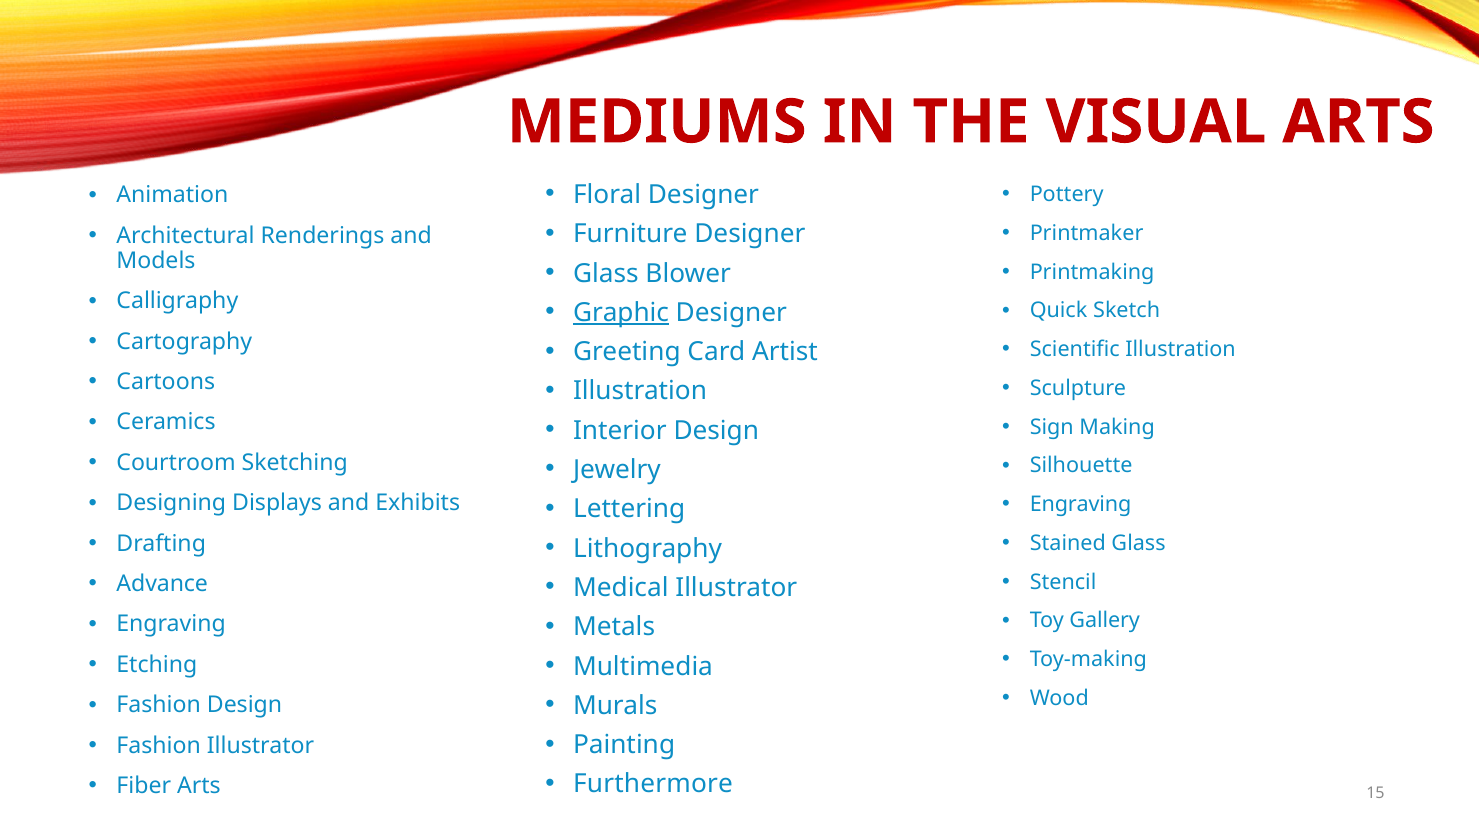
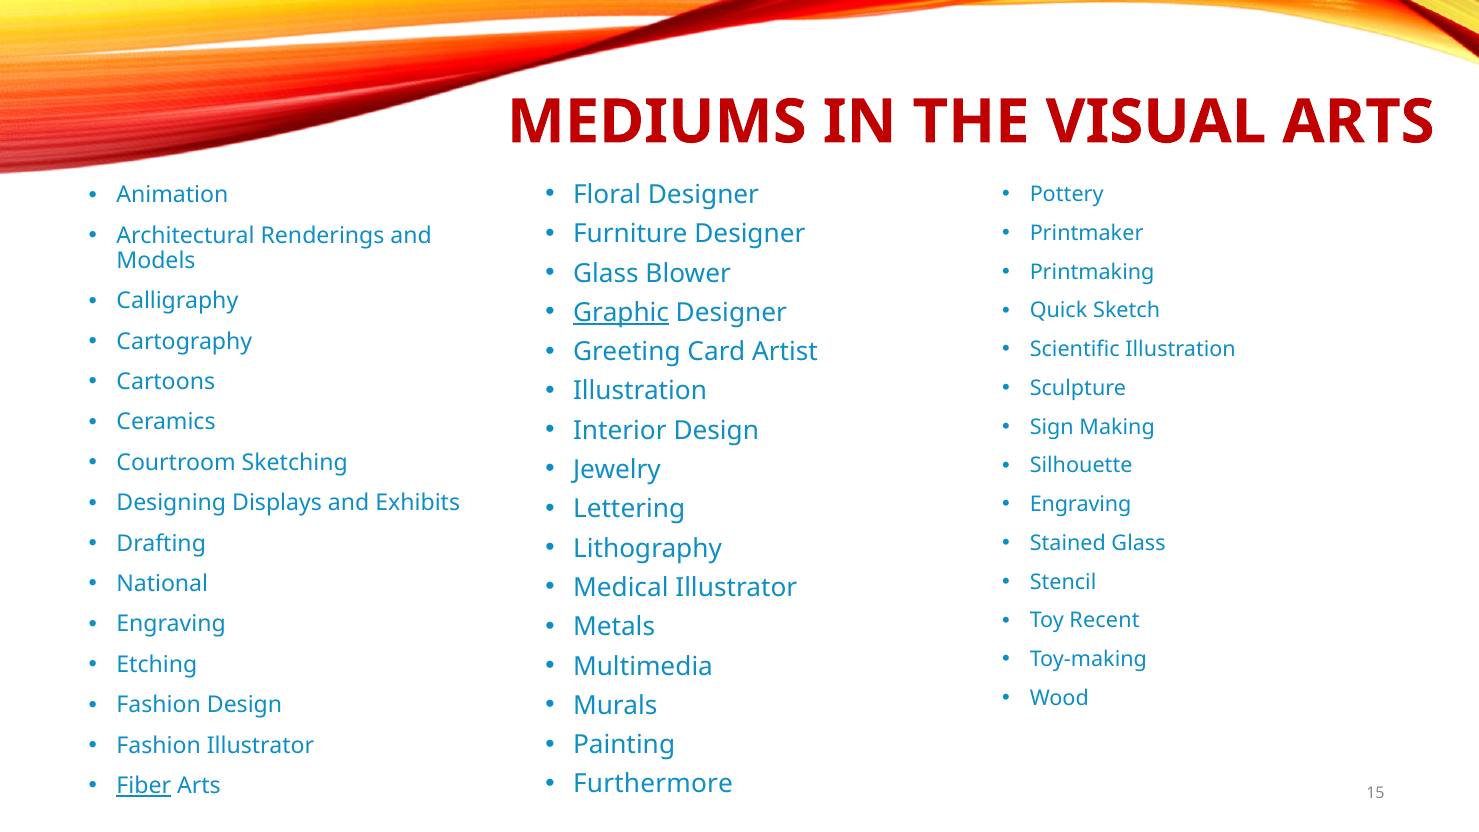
Advance: Advance -> National
Gallery: Gallery -> Recent
Fiber underline: none -> present
